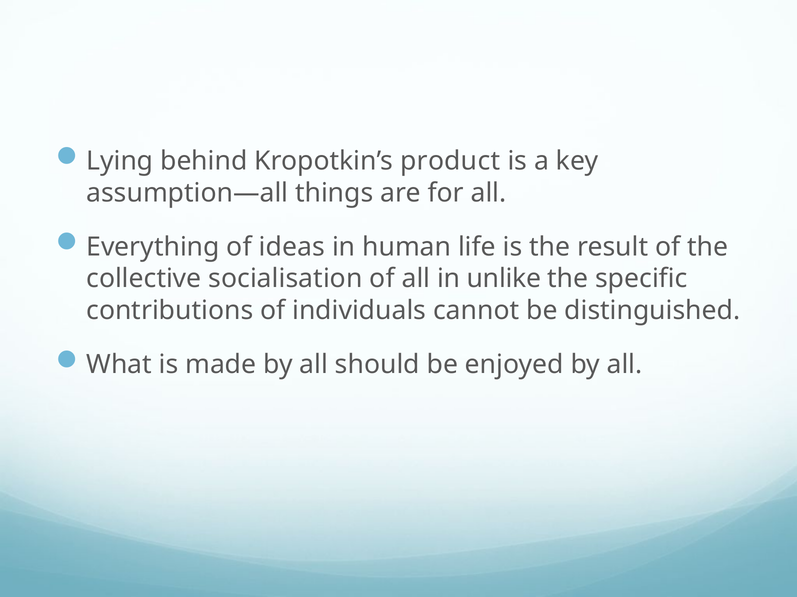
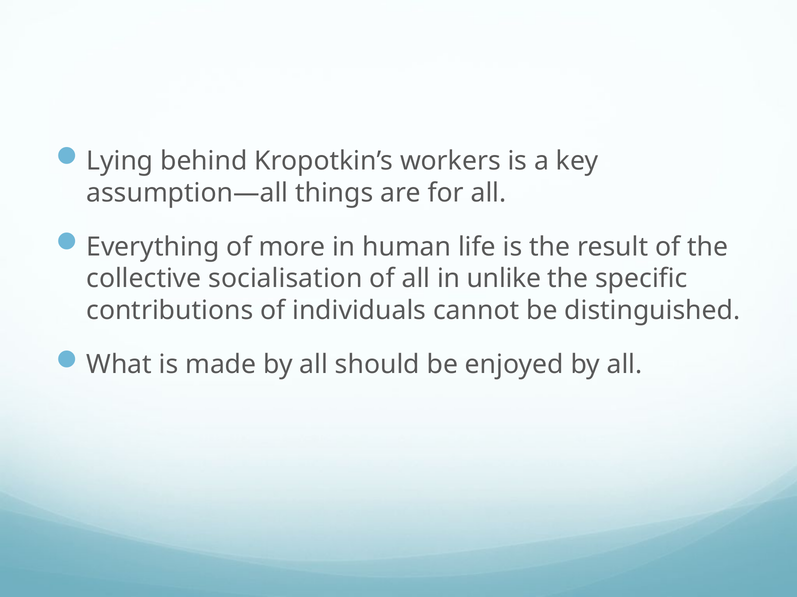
product: product -> workers
ideas: ideas -> more
